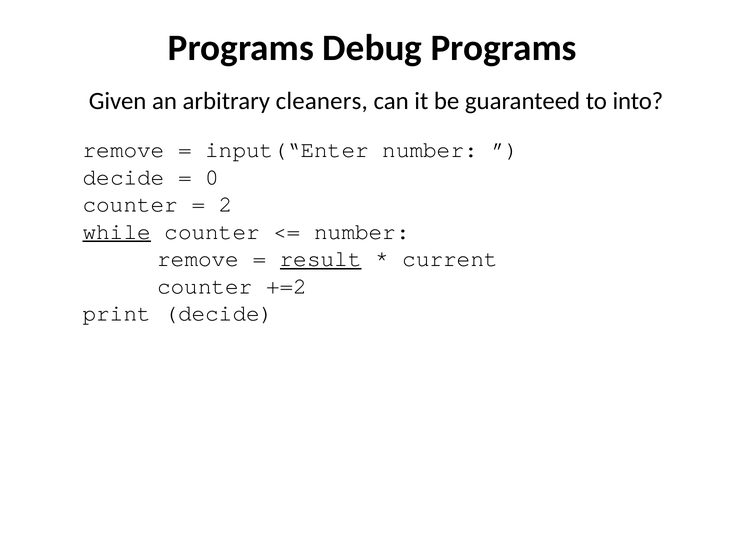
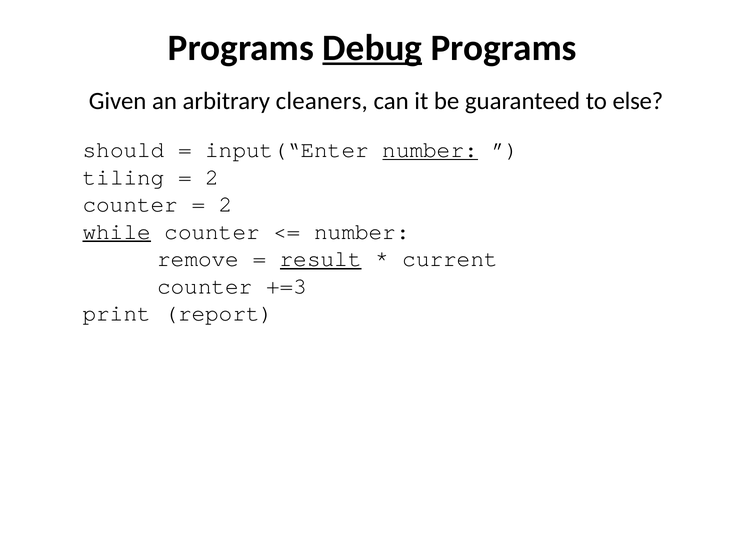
Debug underline: none -> present
into: into -> else
remove at (124, 150): remove -> should
number at (430, 150) underline: none -> present
decide at (124, 177): decide -> tiling
0 at (212, 177): 0 -> 2
+=2: +=2 -> +=3
print decide: decide -> report
